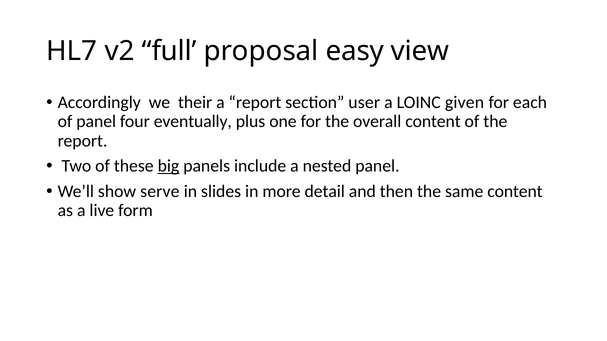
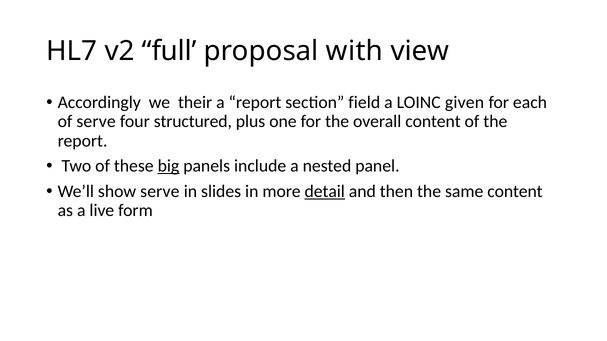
easy: easy -> with
user: user -> field
of panel: panel -> serve
eventually: eventually -> structured
detail underline: none -> present
